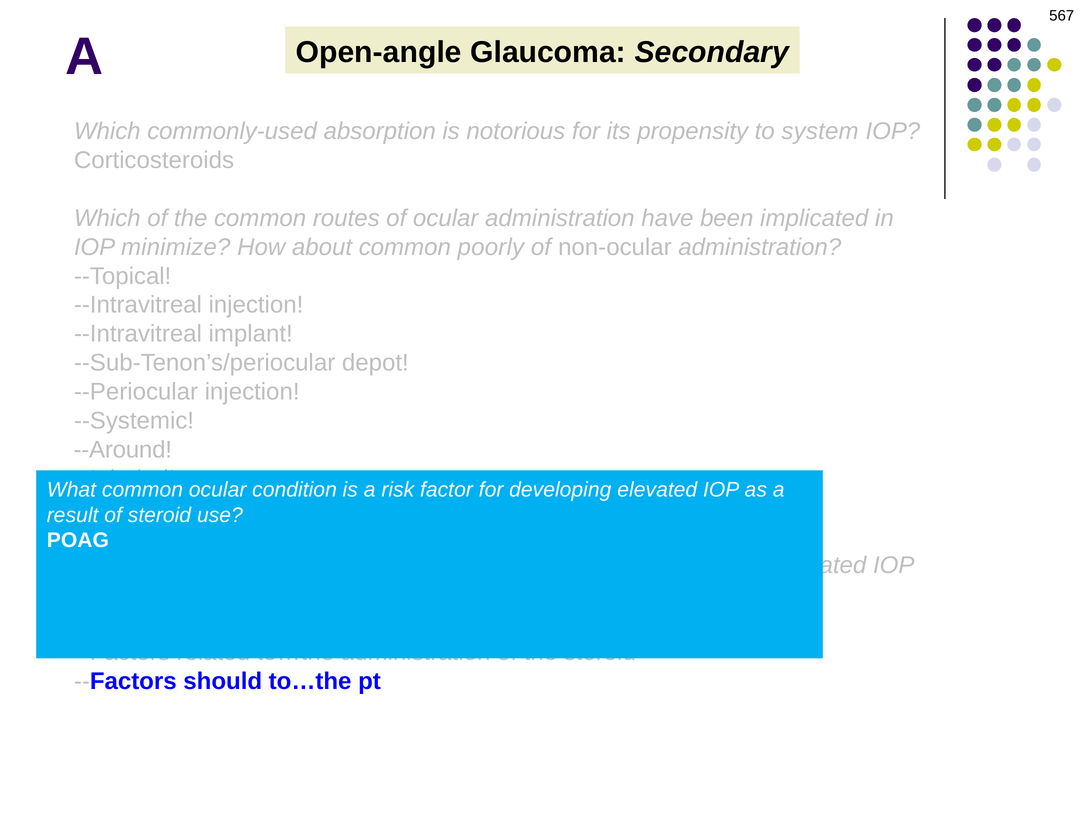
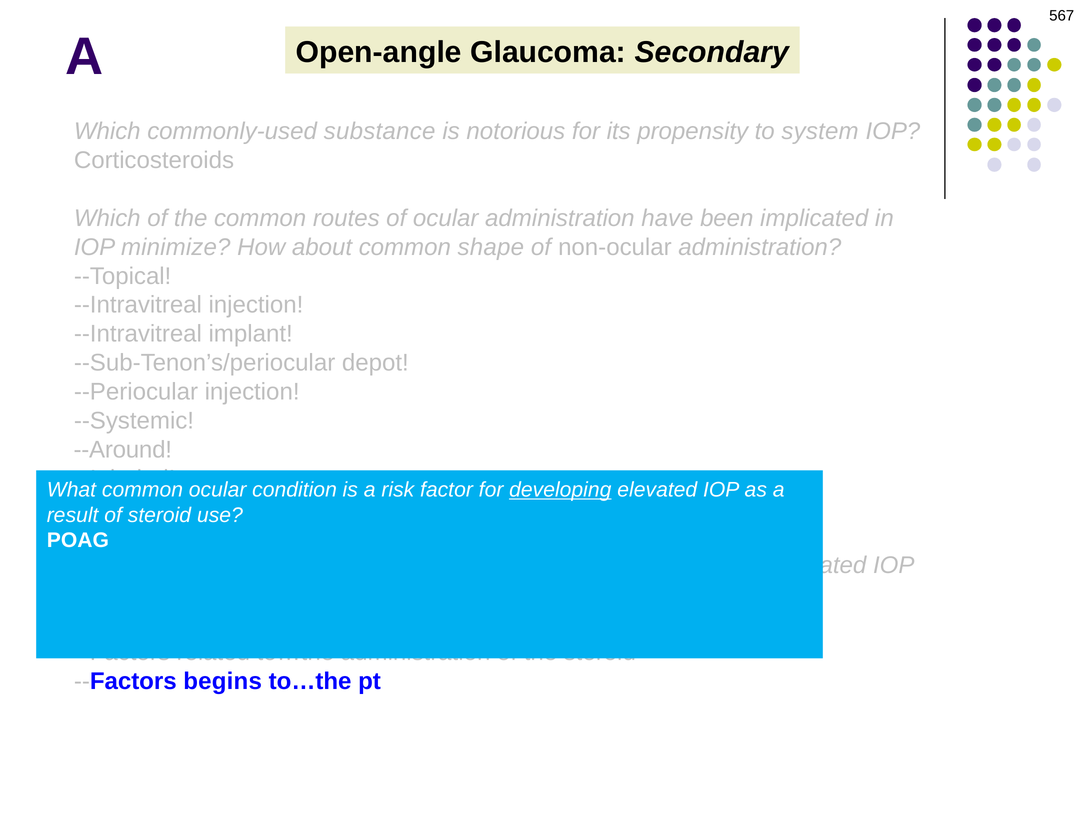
absorption: absorption -> substance
poorly: poorly -> shape
developing underline: none -> present
should: should -> begins
